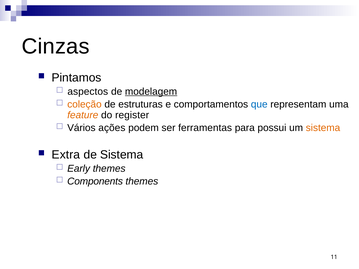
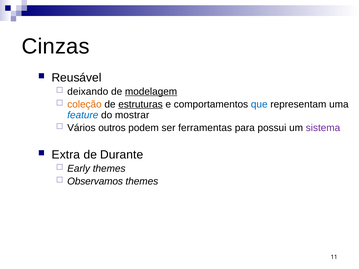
Pintamos: Pintamos -> Reusável
aspectos: aspectos -> deixando
estruturas underline: none -> present
feature colour: orange -> blue
register: register -> mostrar
ações: ações -> outros
sistema at (323, 128) colour: orange -> purple
de Sistema: Sistema -> Durante
Components: Components -> Observamos
